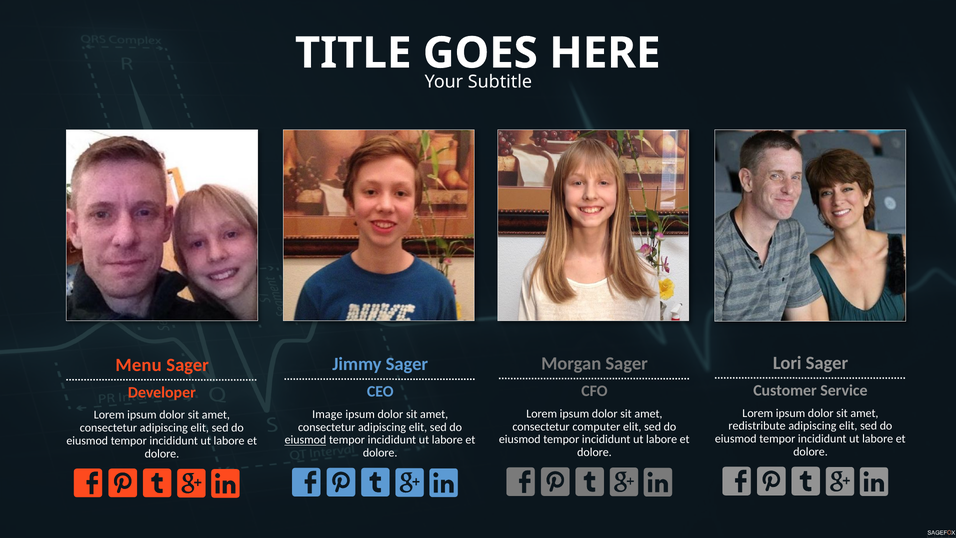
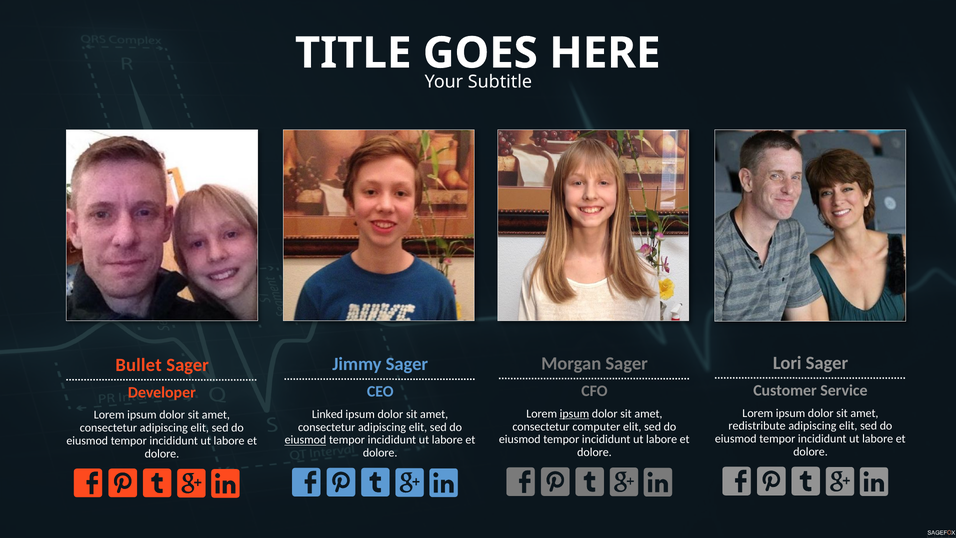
Menu: Menu -> Bullet
ipsum at (574, 413) underline: none -> present
Image: Image -> Linked
